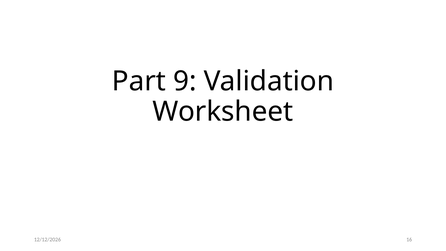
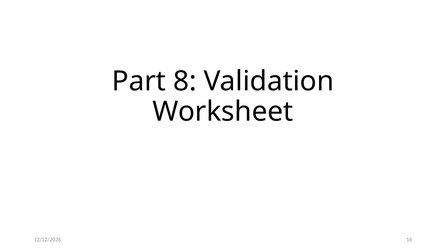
9: 9 -> 8
